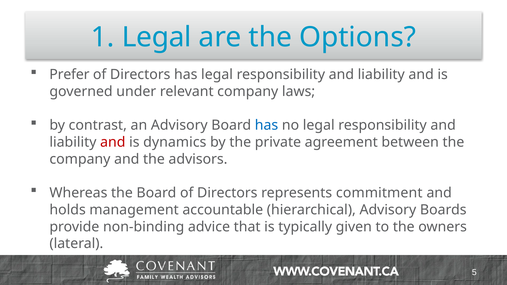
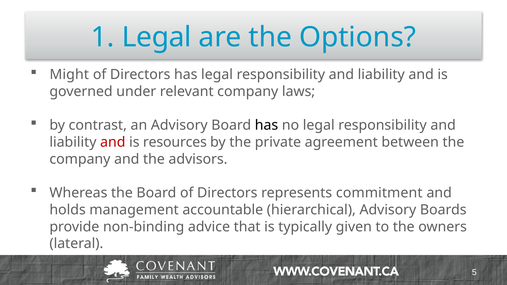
Prefer: Prefer -> Might
has at (267, 125) colour: blue -> black
dynamics: dynamics -> resources
